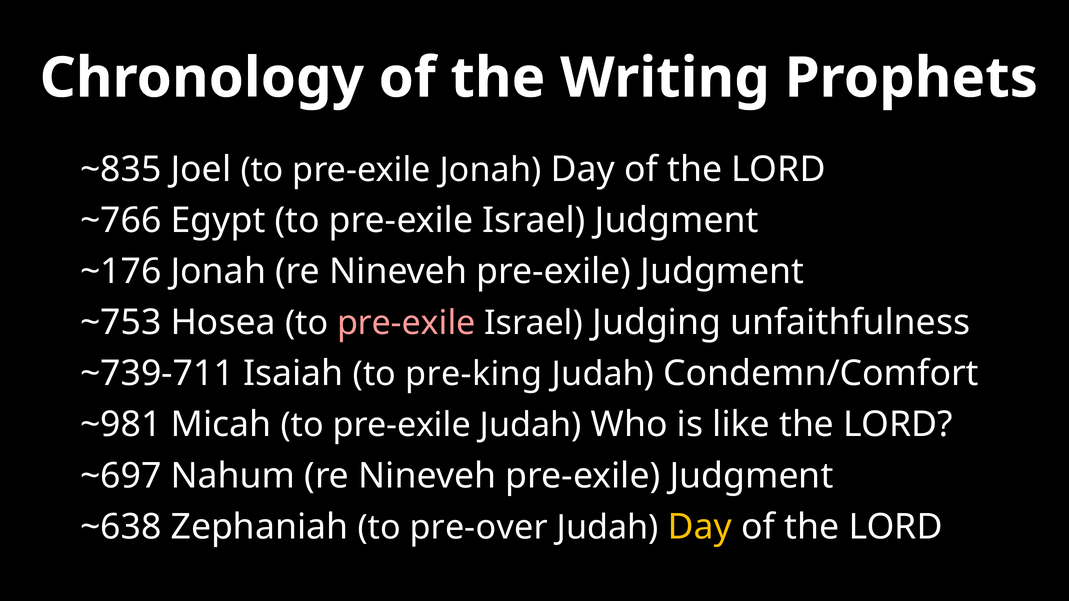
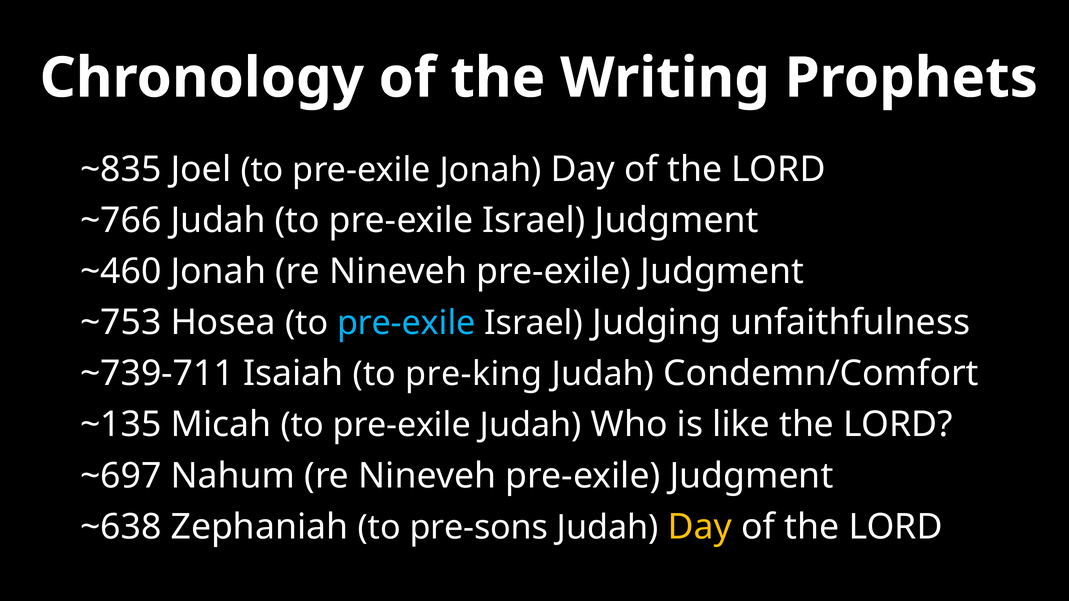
~766 Egypt: Egypt -> Judah
~176: ~176 -> ~460
pre-exile at (406, 323) colour: pink -> light blue
~981: ~981 -> ~135
pre-over: pre-over -> pre-sons
